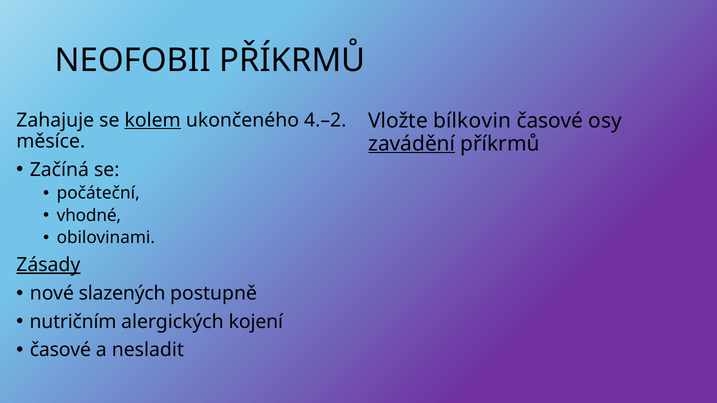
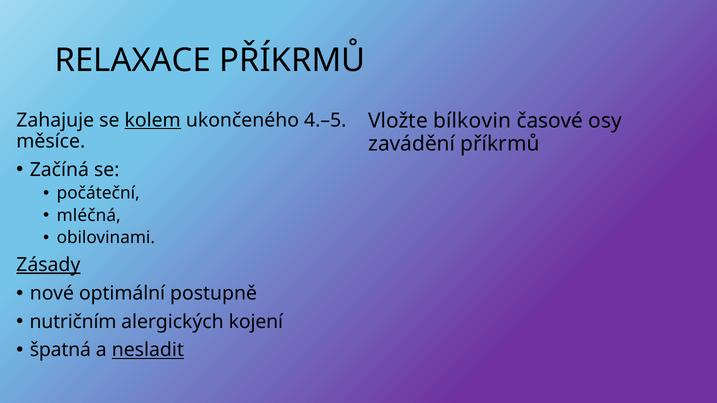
NEOFOBII: NEOFOBII -> RELAXACE
4.–2: 4.–2 -> 4.–5
zavádění underline: present -> none
vhodné: vhodné -> mléčná
slazených: slazených -> optimální
časové at (60, 350): časové -> špatná
nesladit underline: none -> present
